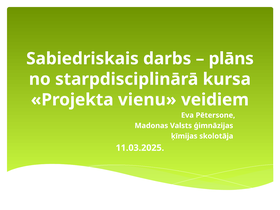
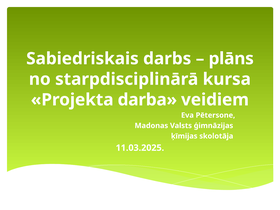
vienu: vienu -> darba
